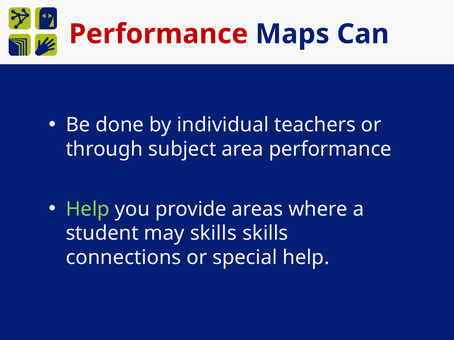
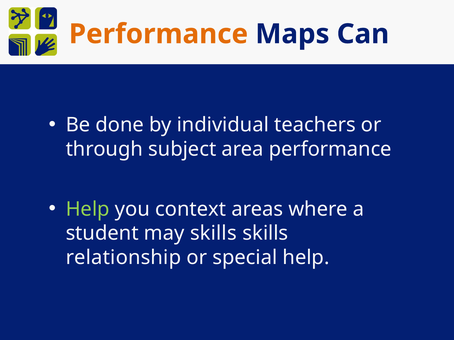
Performance at (158, 34) colour: red -> orange
provide: provide -> context
connections: connections -> relationship
